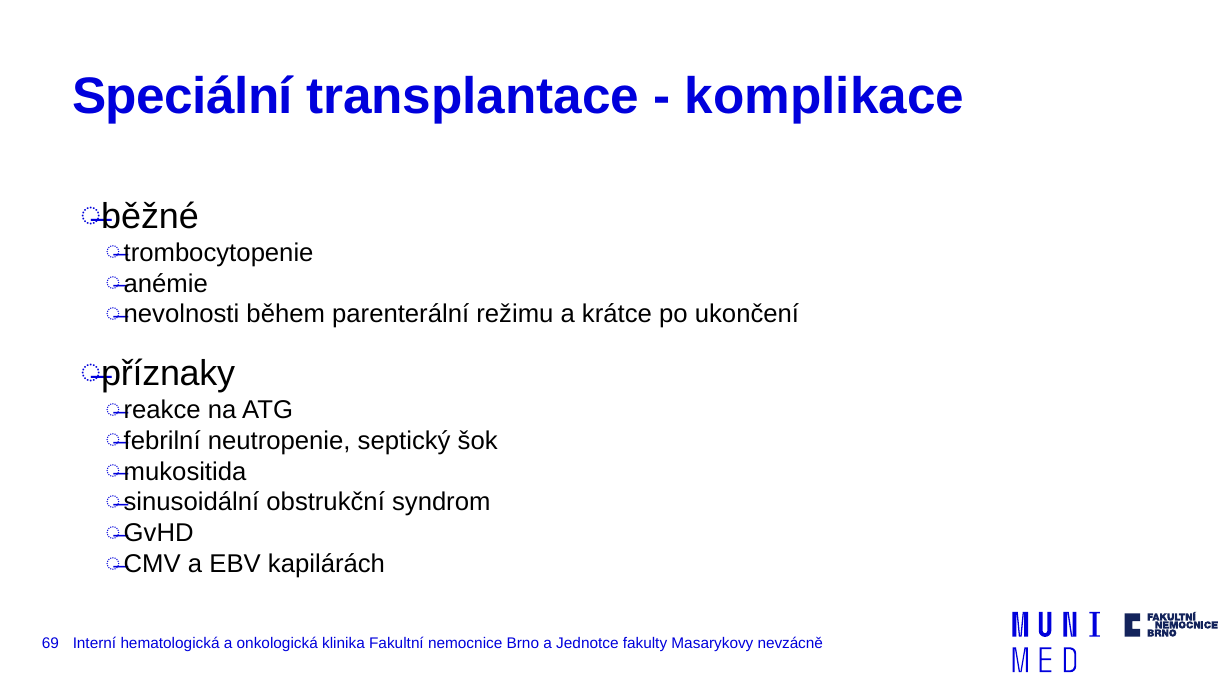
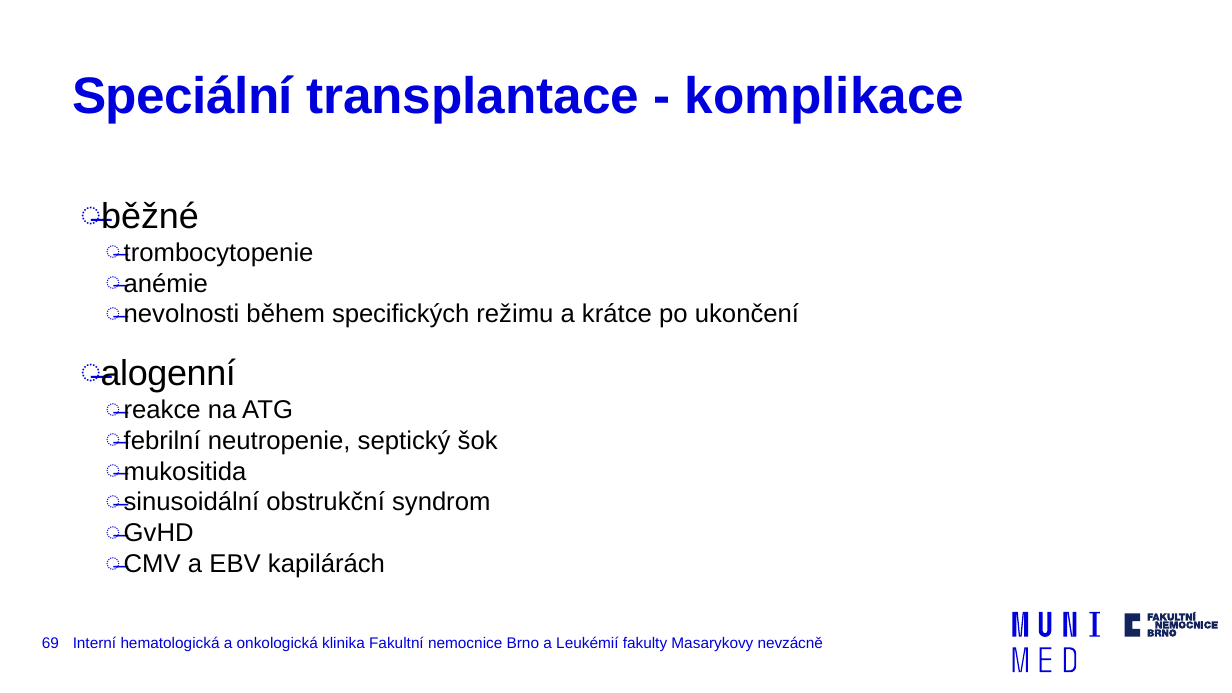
parenterální: parenterální -> specifických
příznaky: příznaky -> alogenní
Jednotce: Jednotce -> Leukémií
